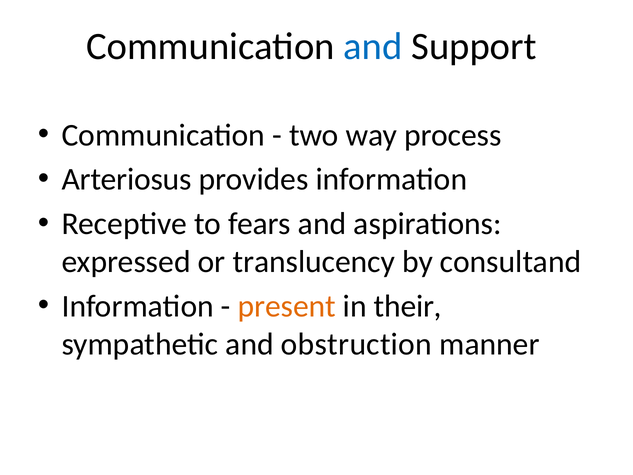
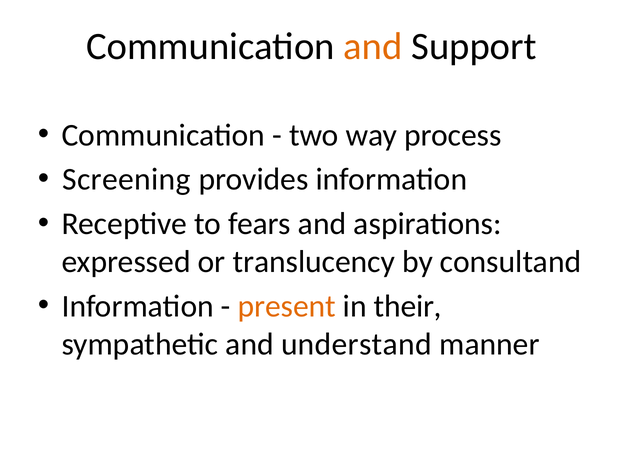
and at (373, 46) colour: blue -> orange
Arteriosus: Arteriosus -> Screening
obstruction: obstruction -> understand
